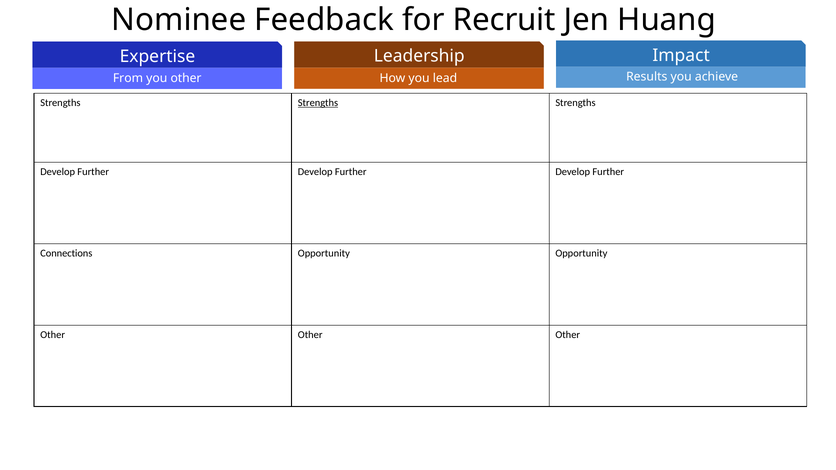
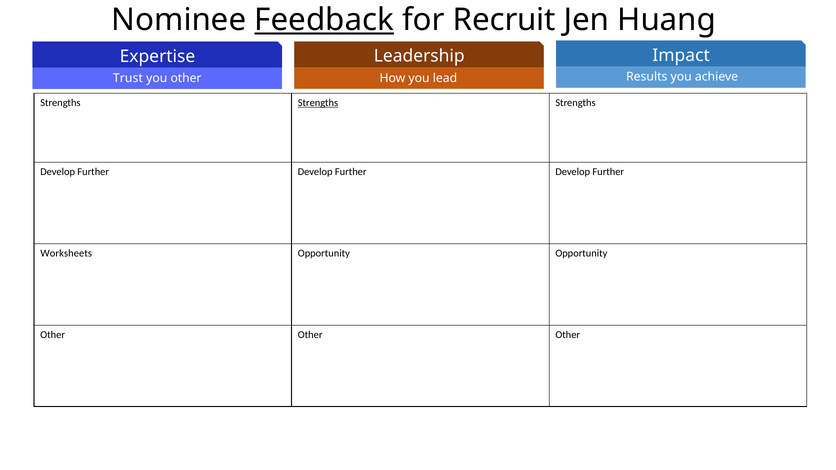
Feedback underline: none -> present
From: From -> Trust
Connections: Connections -> Worksheets
